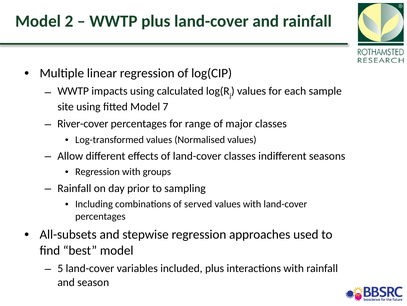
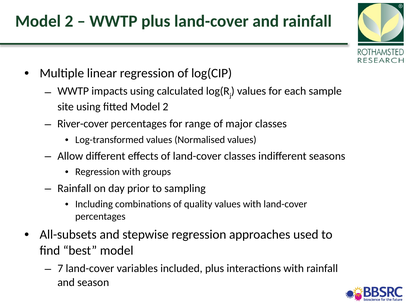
fitted Model 7: 7 -> 2
served: served -> quality
5: 5 -> 7
